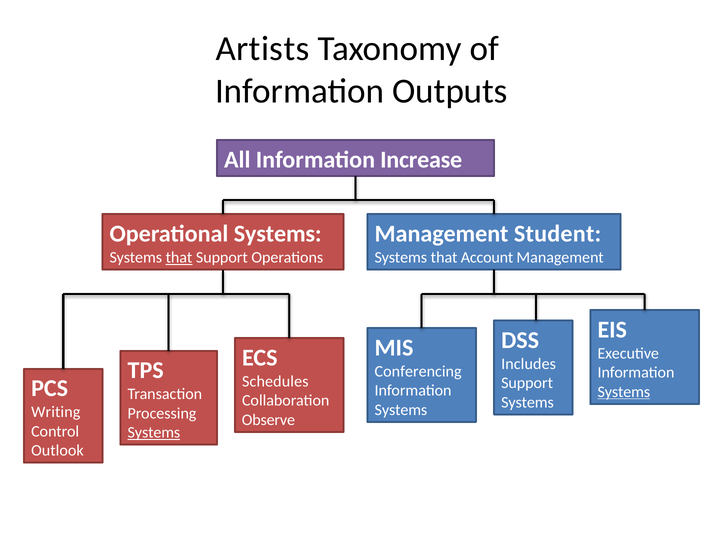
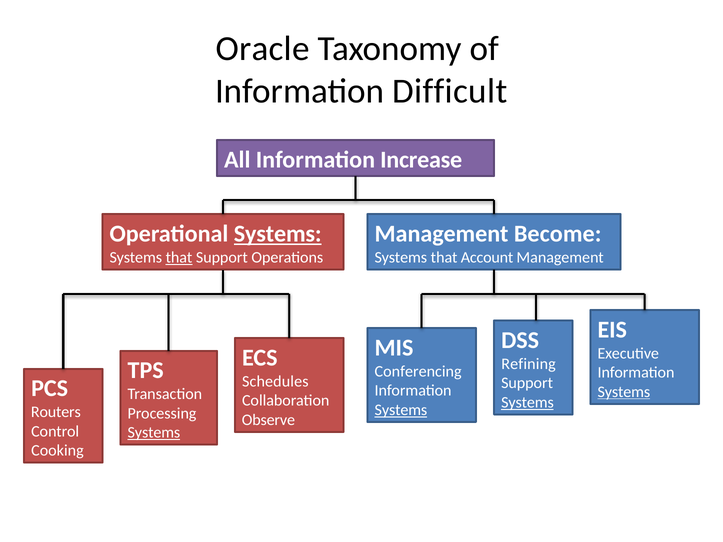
Artists: Artists -> Oracle
Outputs: Outputs -> Difficult
Systems at (278, 234) underline: none -> present
Student: Student -> Become
Includes: Includes -> Refining
Systems at (527, 403) underline: none -> present
Systems at (401, 410) underline: none -> present
Writing: Writing -> Routers
Outlook: Outlook -> Cooking
